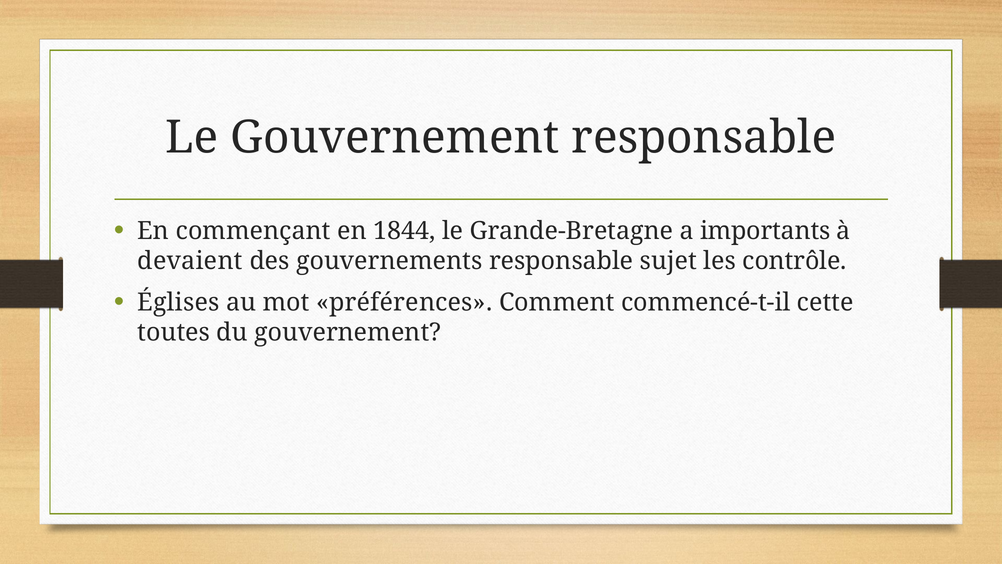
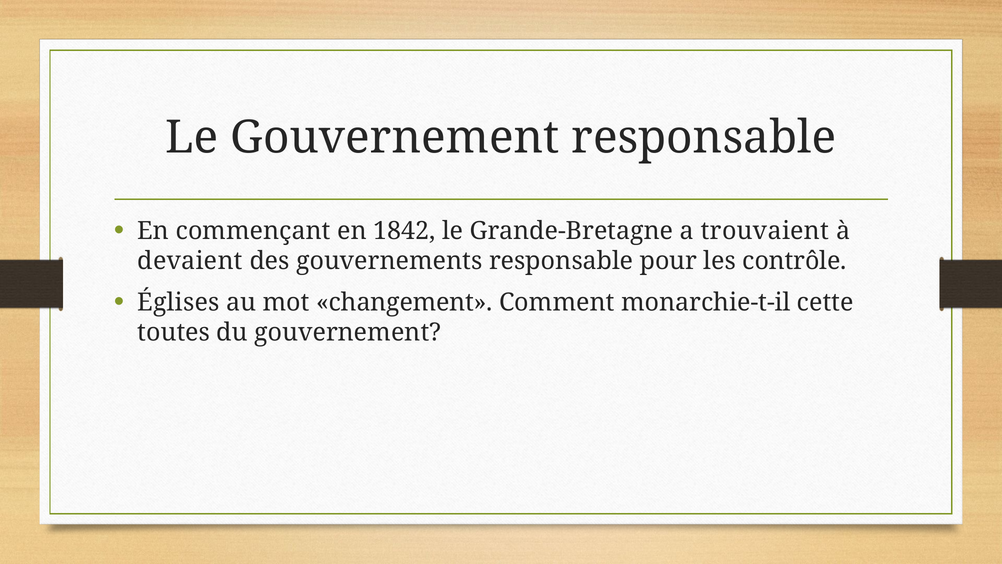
1844: 1844 -> 1842
importants: importants -> trouvaient
sujet: sujet -> pour
préférences: préférences -> changement
commencé-t-il: commencé-t-il -> monarchie-t-il
